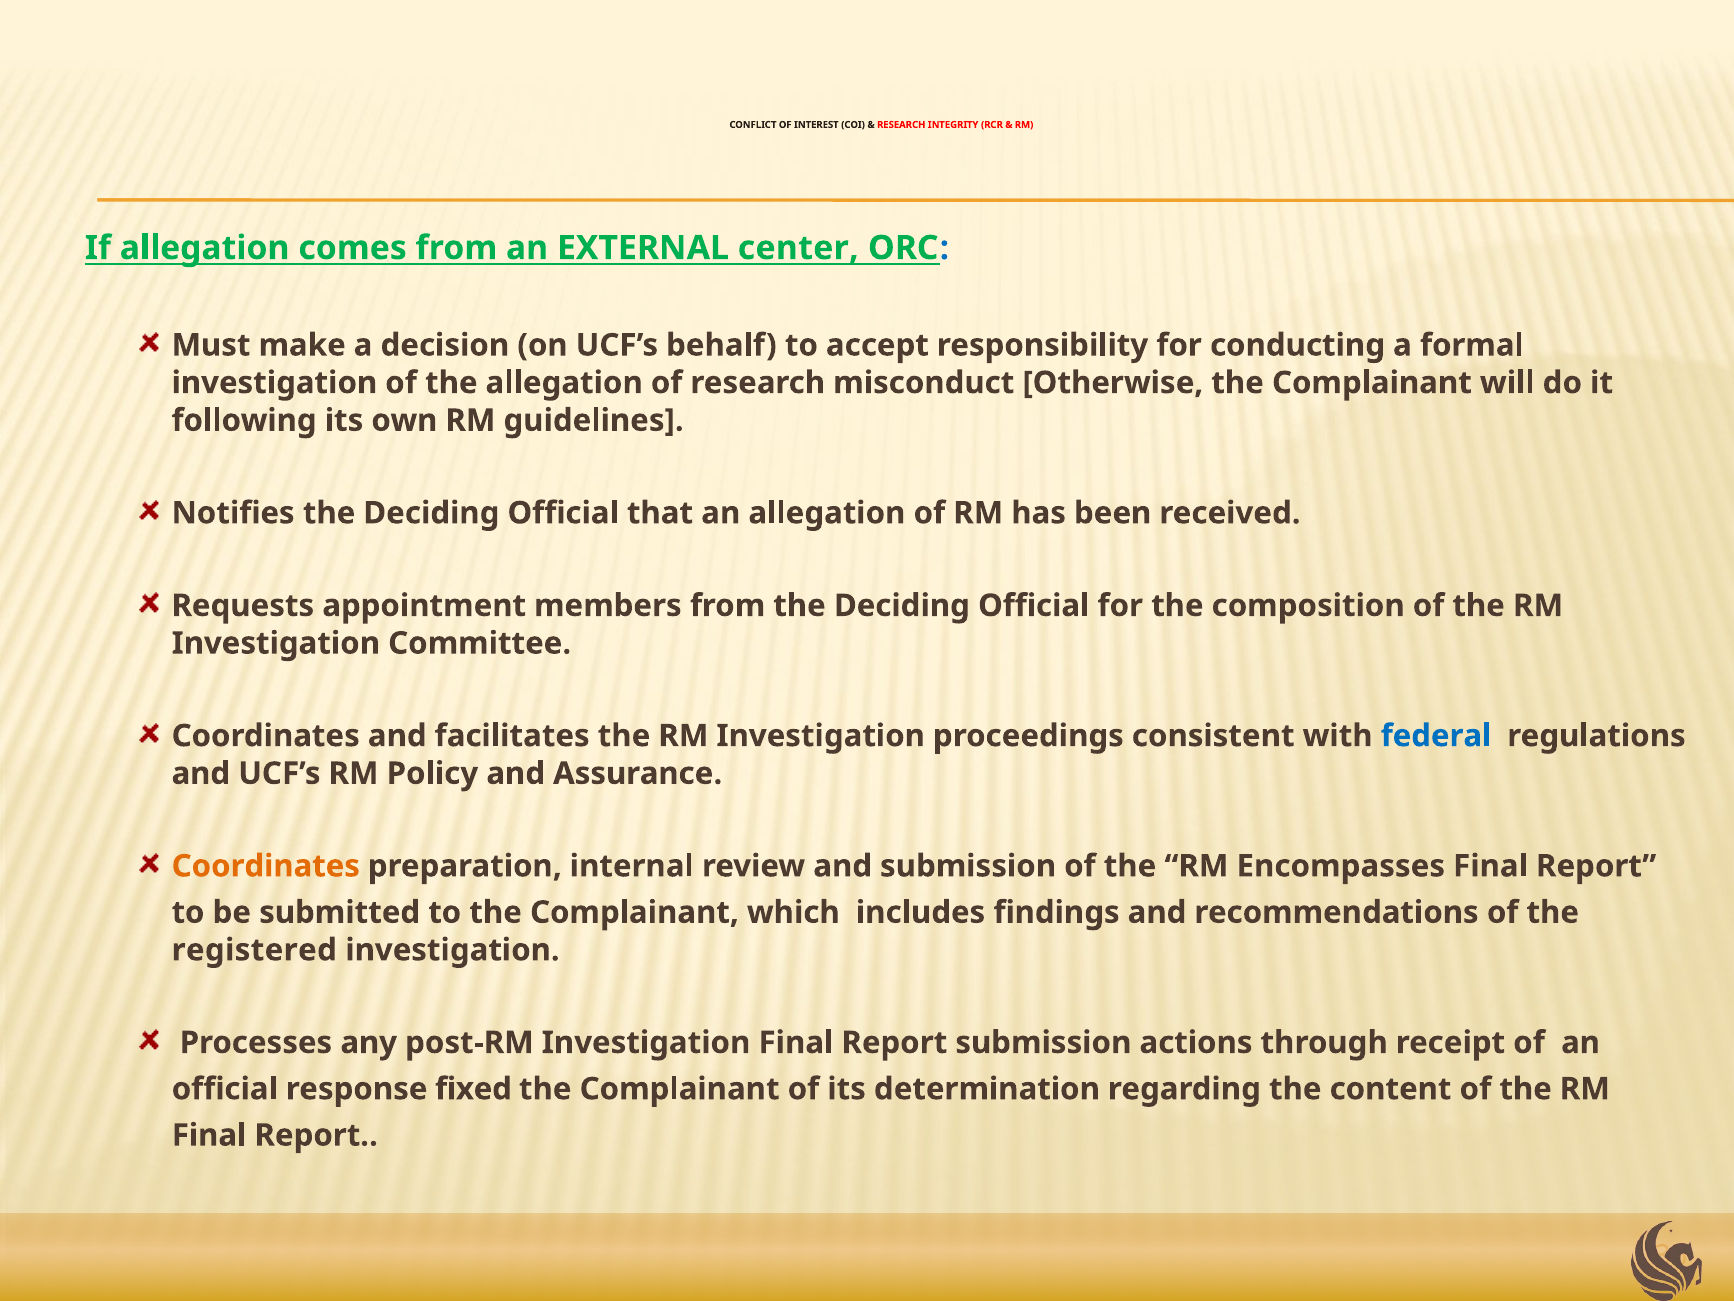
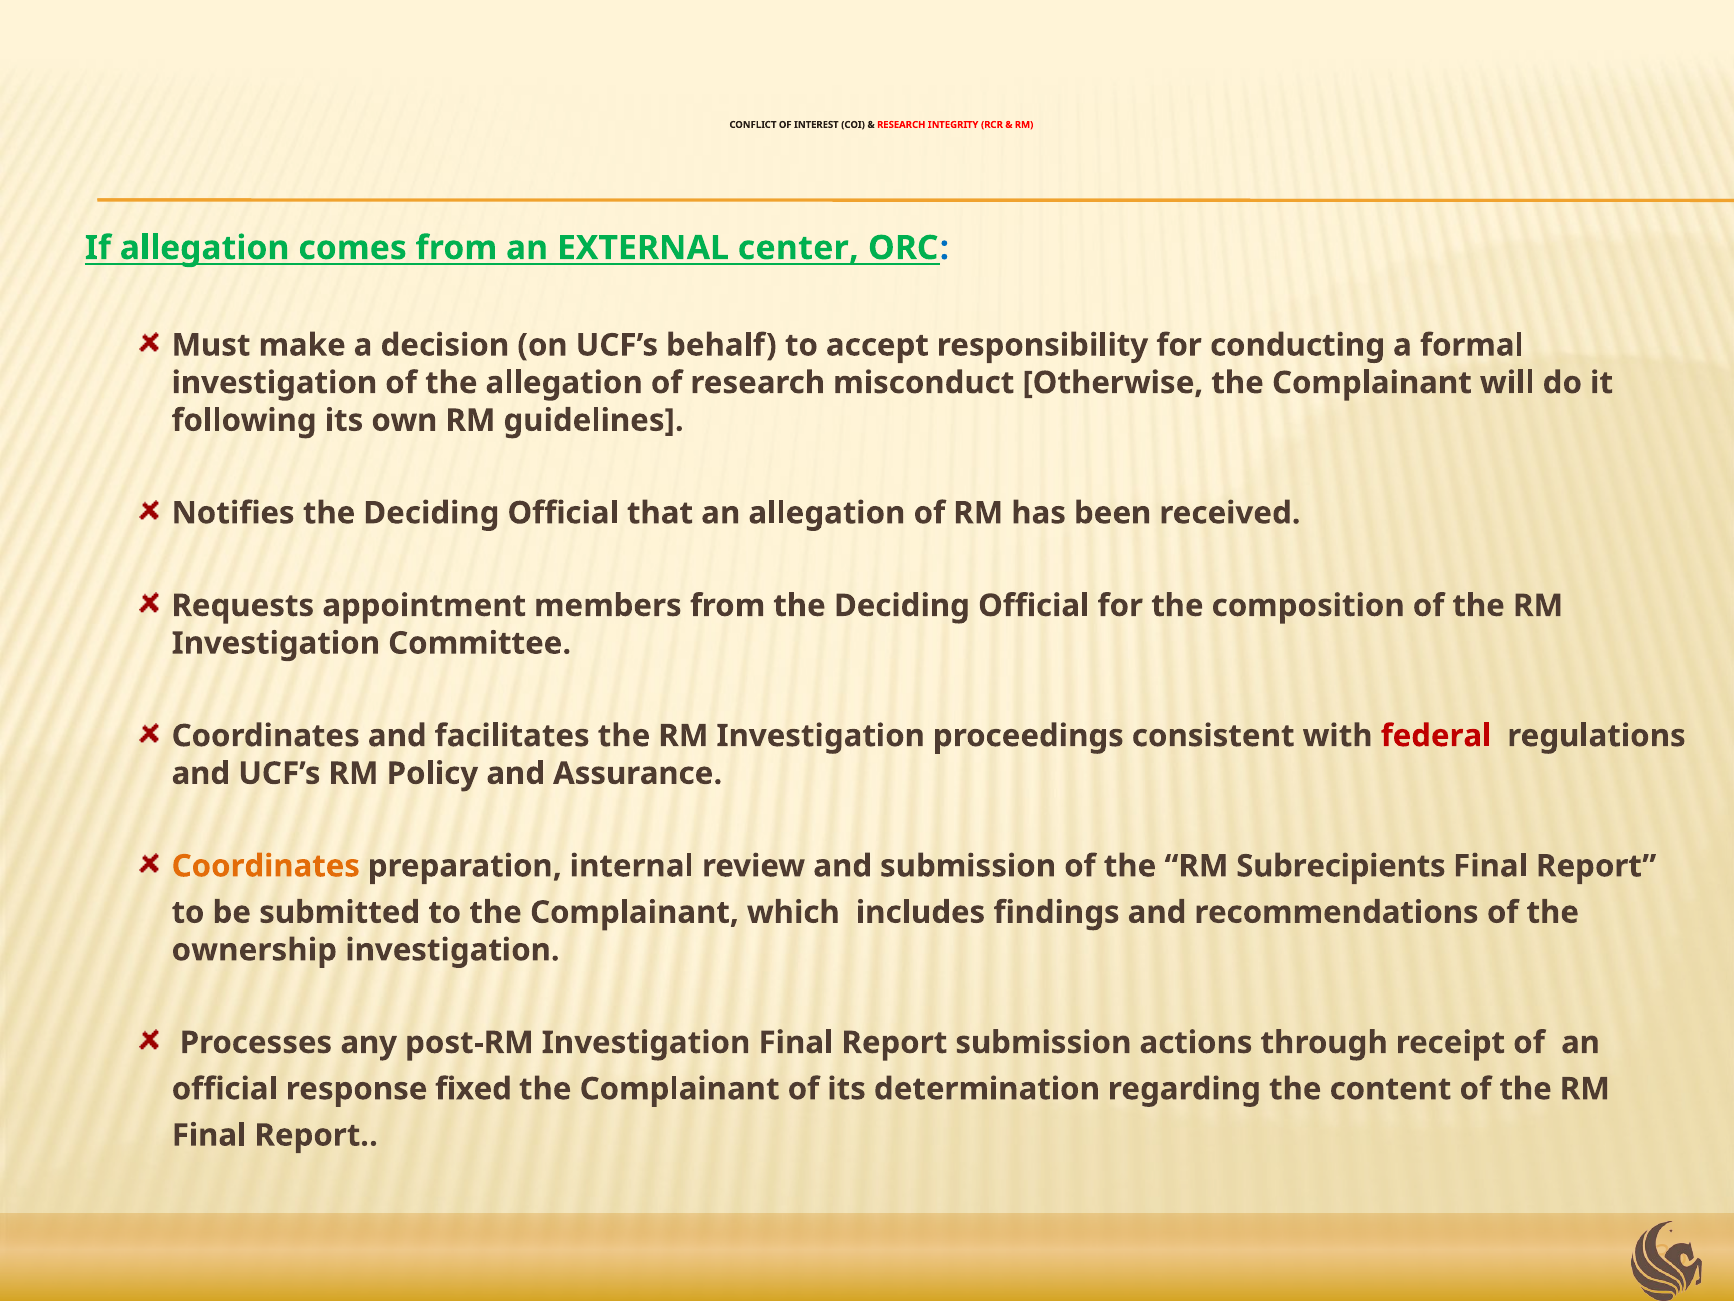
federal colour: blue -> red
Encompasses: Encompasses -> Subrecipients
registered: registered -> ownership
